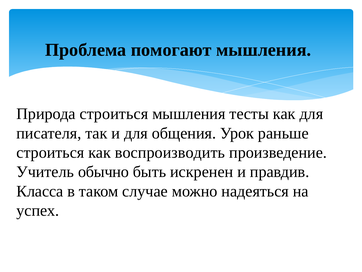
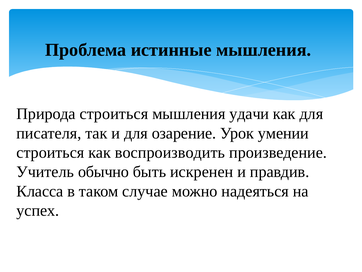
помогают: помогают -> истинные
тесты: тесты -> удачи
общения: общения -> озарение
раньше: раньше -> умении
